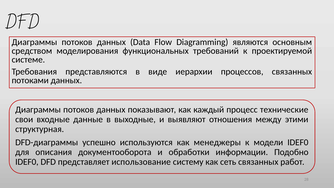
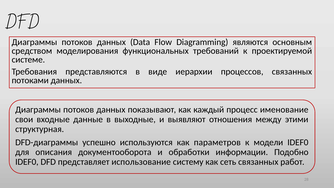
технические: технические -> именование
менеджеры: менеджеры -> параметров
